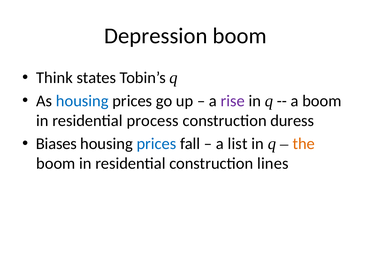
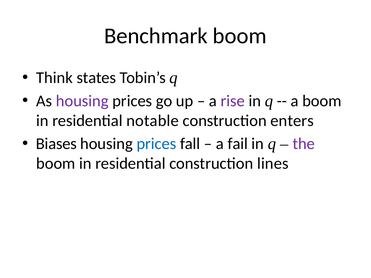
Depression: Depression -> Benchmark
housing at (82, 101) colour: blue -> purple
process: process -> notable
duress: duress -> enters
list: list -> fail
the colour: orange -> purple
